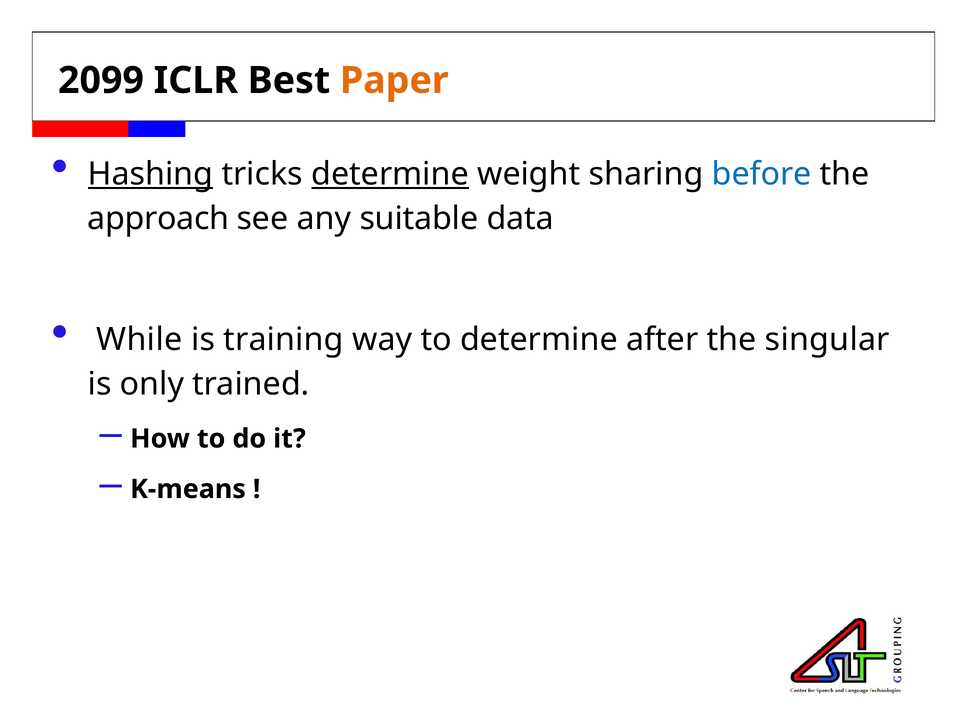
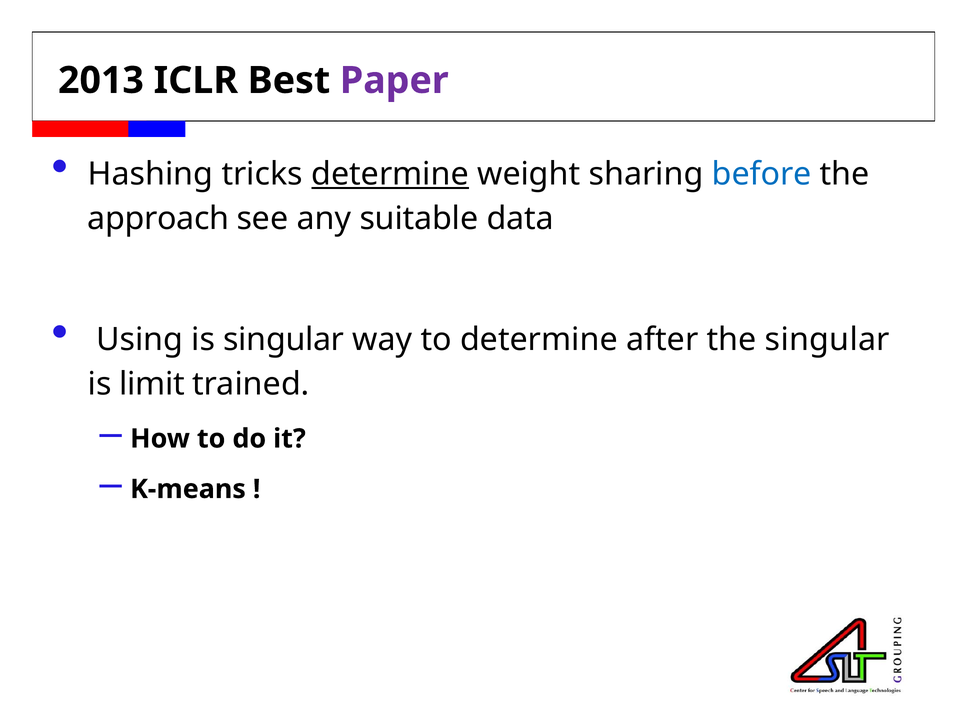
2099: 2099 -> 2013
Paper colour: orange -> purple
Hashing underline: present -> none
While: While -> Using
is training: training -> singular
only: only -> limit
